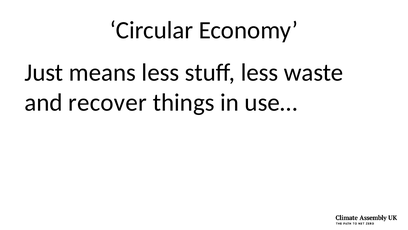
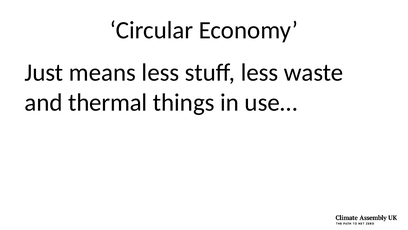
recover: recover -> thermal
